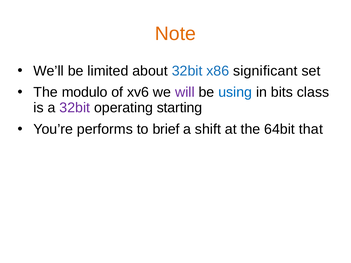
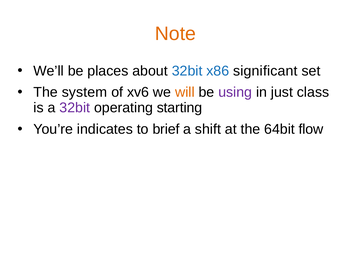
limited: limited -> places
modulo: modulo -> system
will colour: purple -> orange
using colour: blue -> purple
bits: bits -> just
performs: performs -> indicates
that: that -> flow
